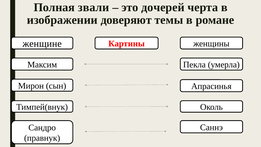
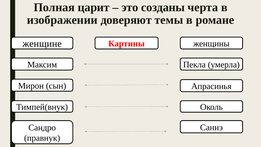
звали: звали -> царит
дочерей: дочерей -> созданы
